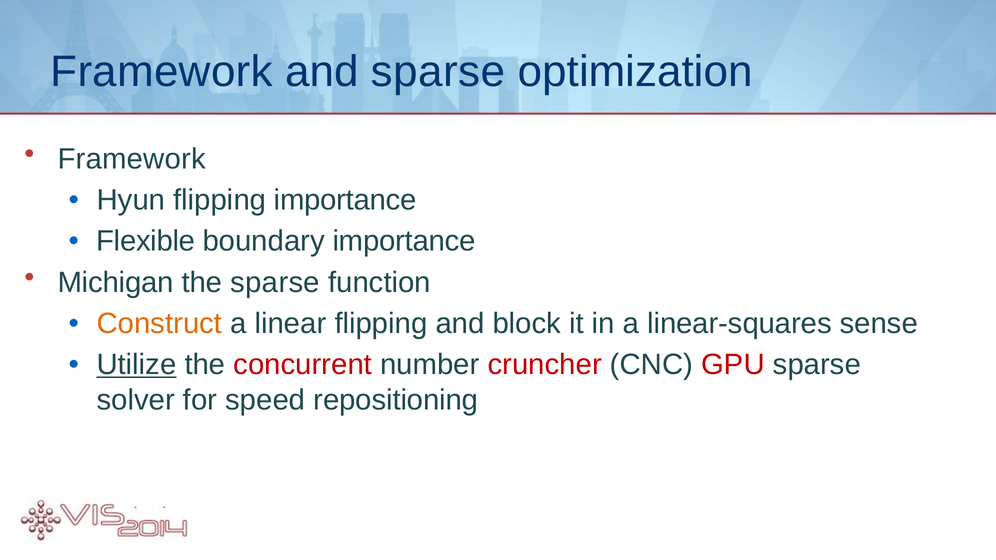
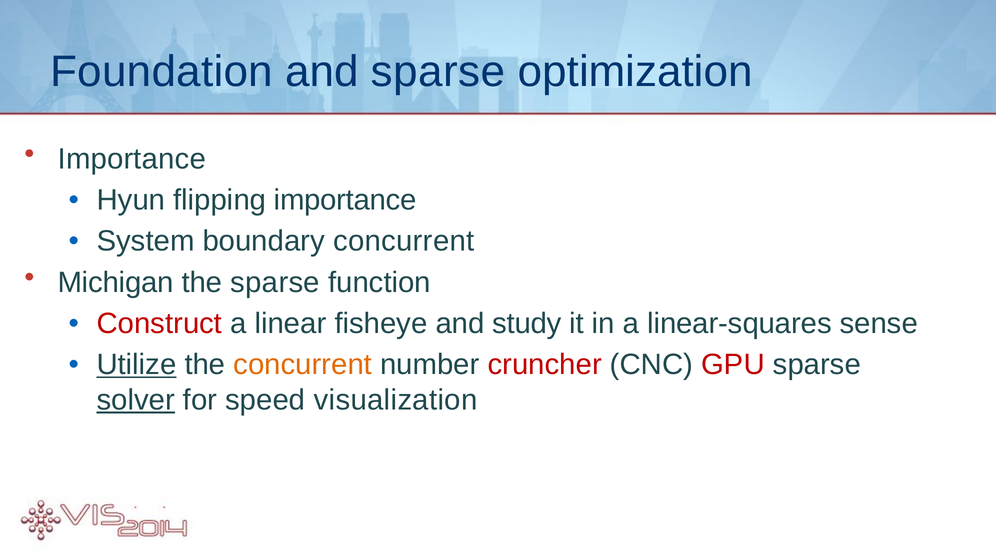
Framework at (162, 72): Framework -> Foundation
Framework at (132, 159): Framework -> Importance
Flexible: Flexible -> System
boundary importance: importance -> concurrent
Construct colour: orange -> red
linear flipping: flipping -> fisheye
block: block -> study
concurrent at (303, 365) colour: red -> orange
solver underline: none -> present
repositioning: repositioning -> visualization
